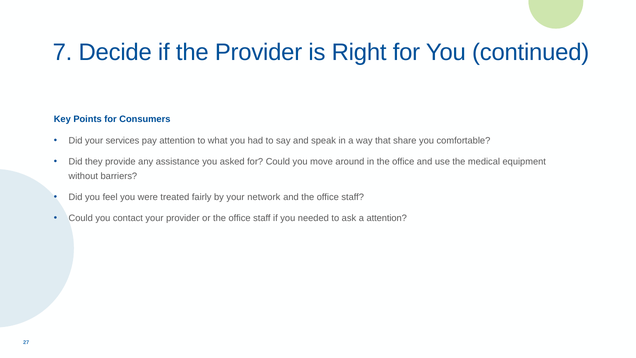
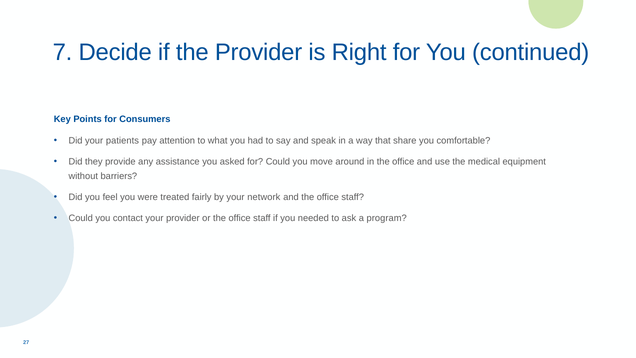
services: services -> patients
a attention: attention -> program
